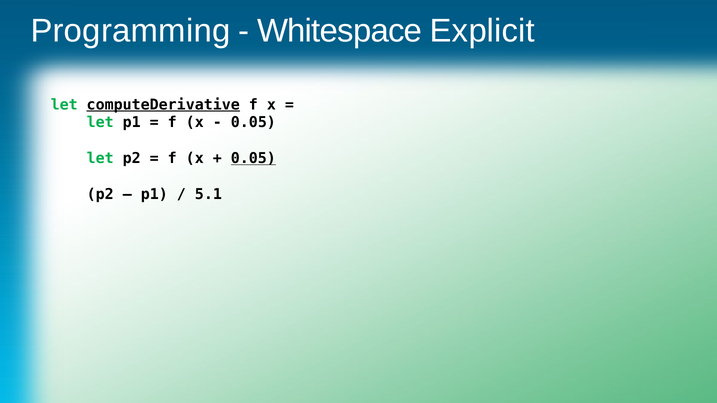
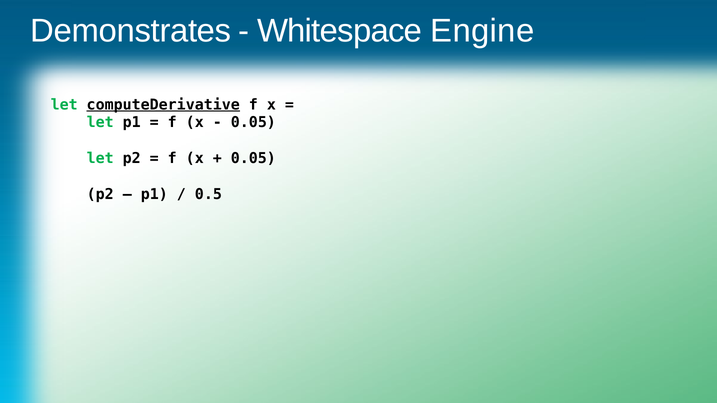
Programming: Programming -> Demonstrates
Explicit: Explicit -> Engine
0.05 at (253, 159) underline: present -> none
5.1: 5.1 -> 0.5
